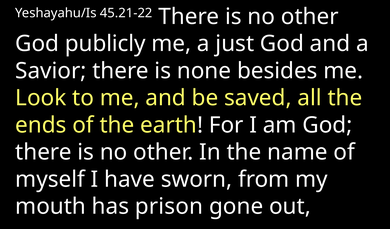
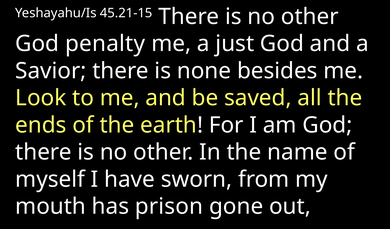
45.21-22: 45.21-22 -> 45.21-15
publicly: publicly -> penalty
